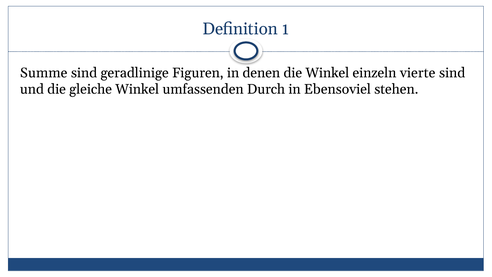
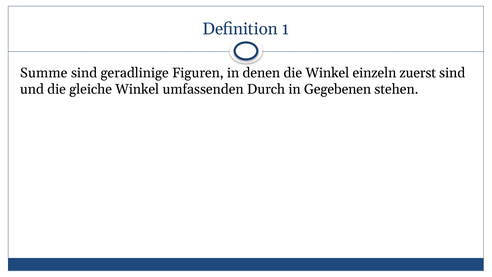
vierte: vierte -> zuerst
Ebensoviel: Ebensoviel -> Gegebenen
